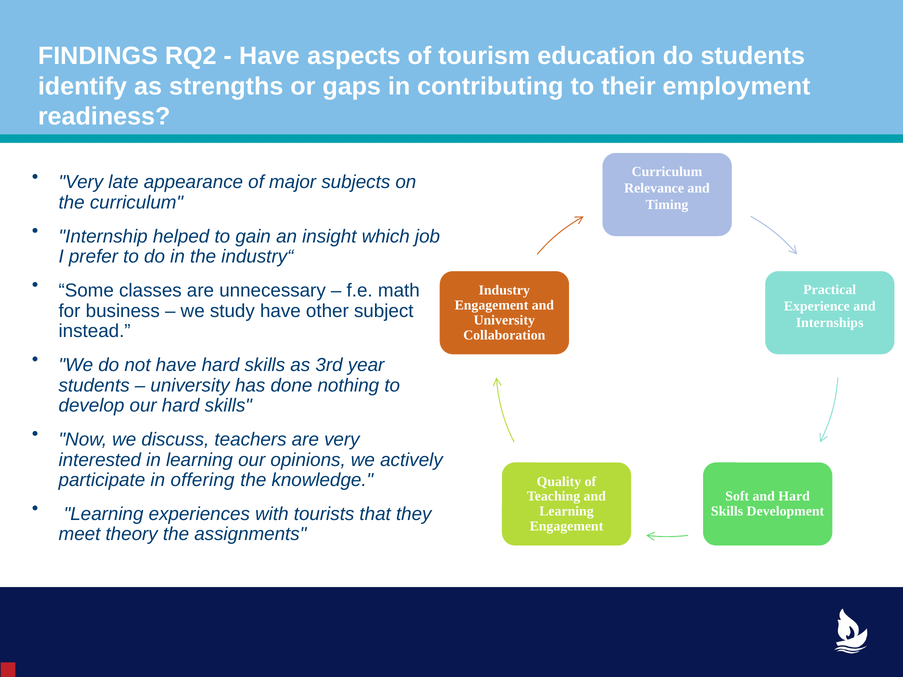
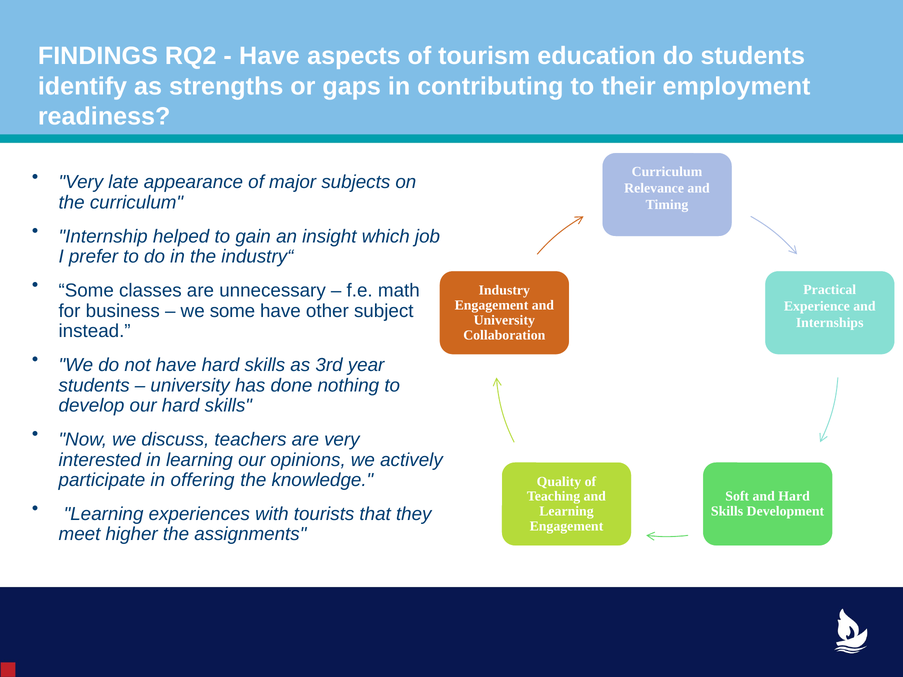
we study: study -> some
theory: theory -> higher
